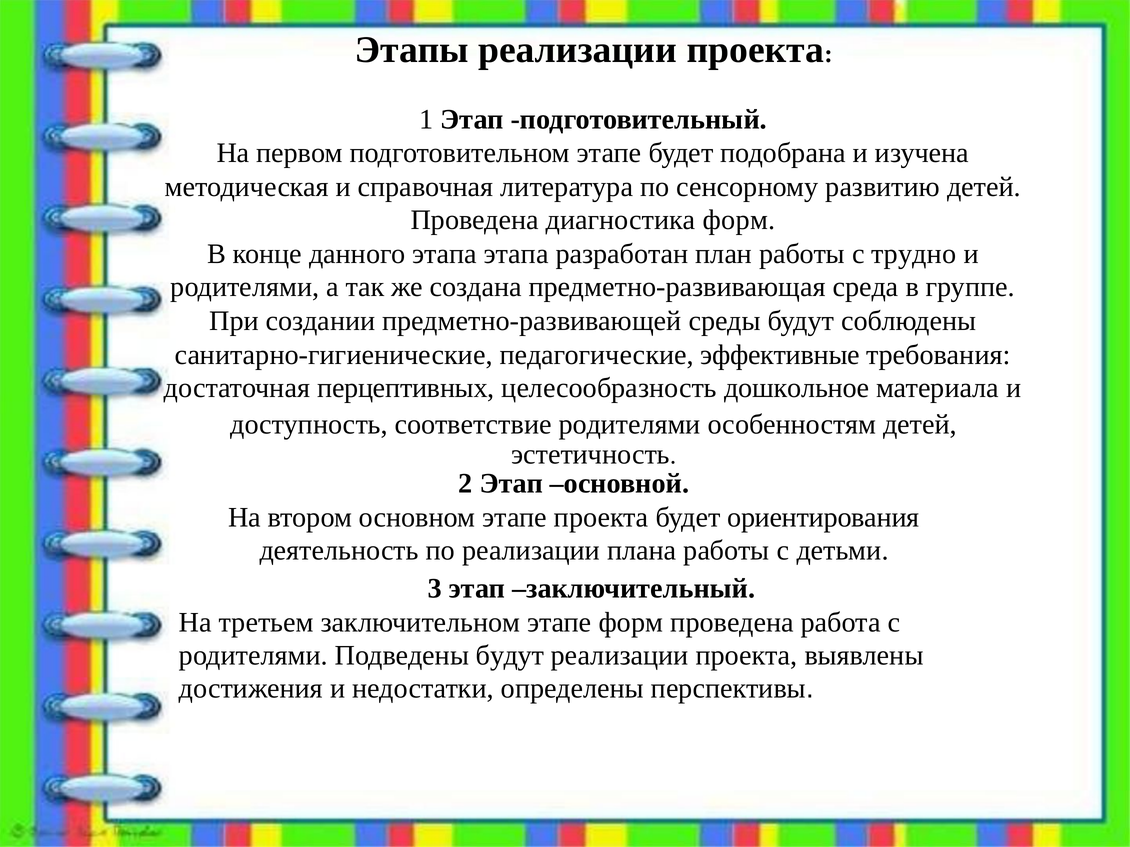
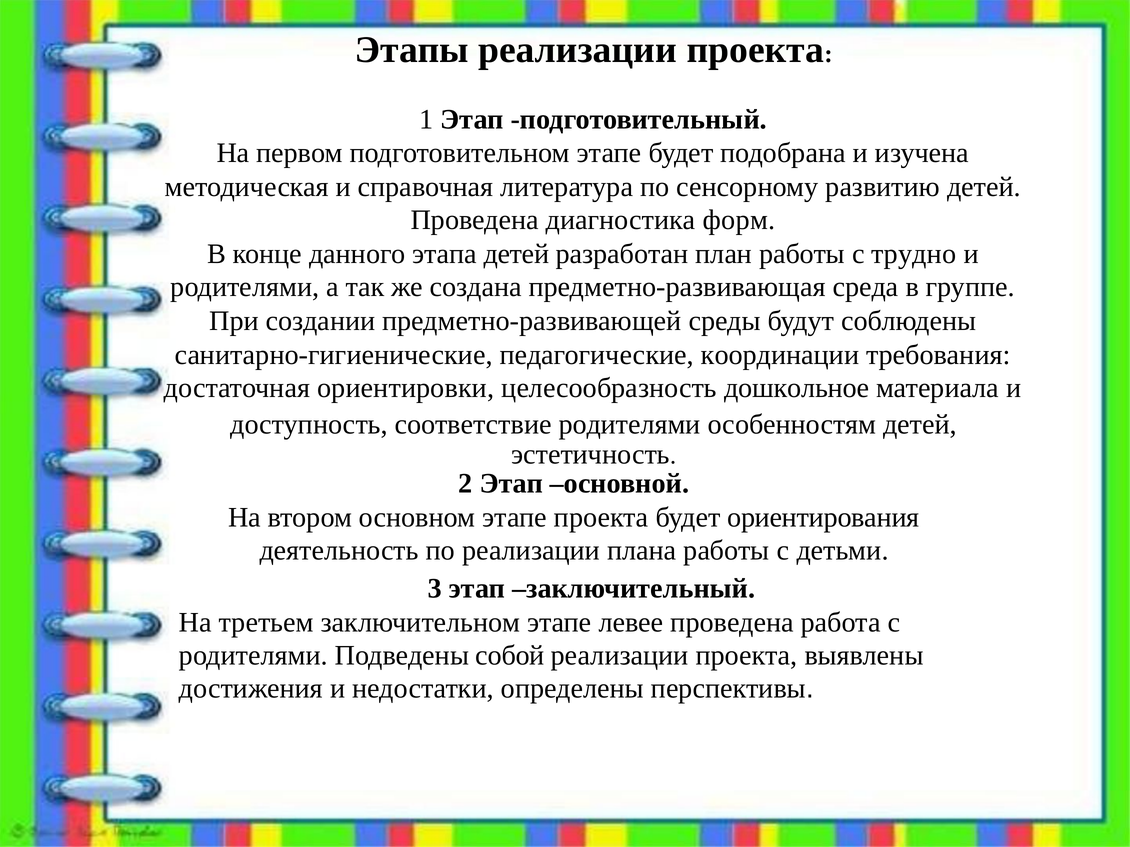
этапа этапа: этапа -> детей
эффективные: эффективные -> координации
перцептивных: перцептивных -> ориентировки
этапе форм: форм -> левее
Подведены будут: будут -> собой
